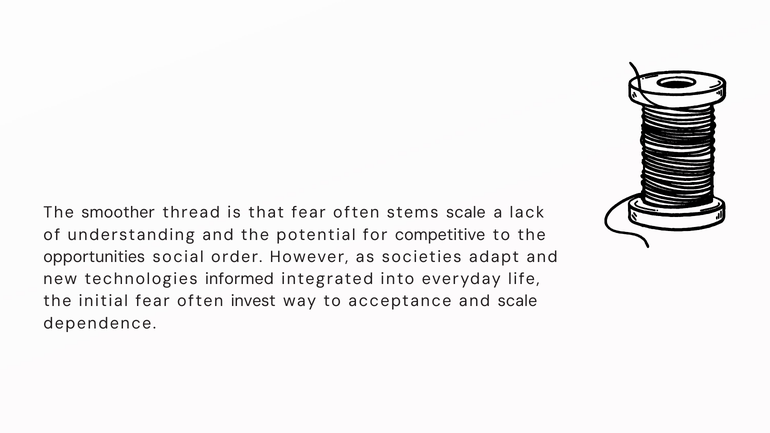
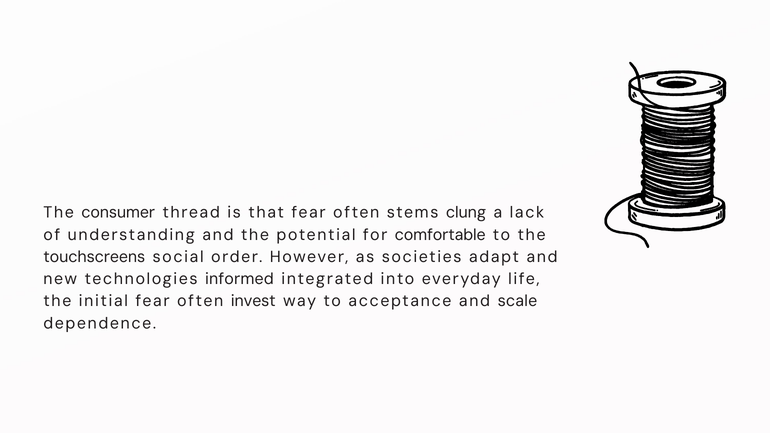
smoother: smoother -> consumer
stems scale: scale -> clung
competitive: competitive -> comfortable
opportunities: opportunities -> touchscreens
